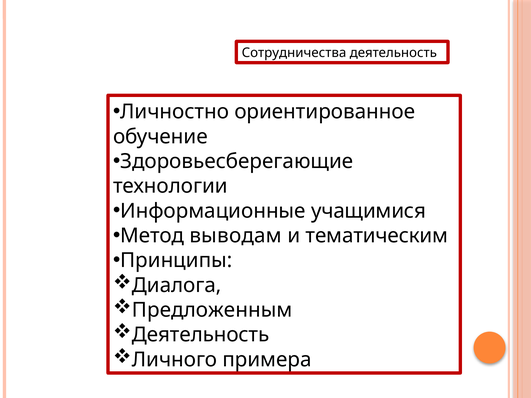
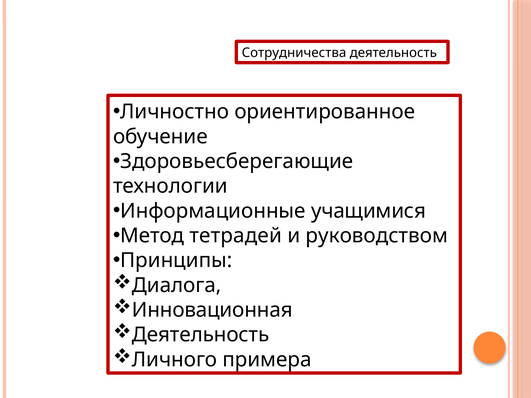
выводам: выводам -> тетрадей
тематическим: тематическим -> руководством
Предложенным: Предложенным -> Инновационная
